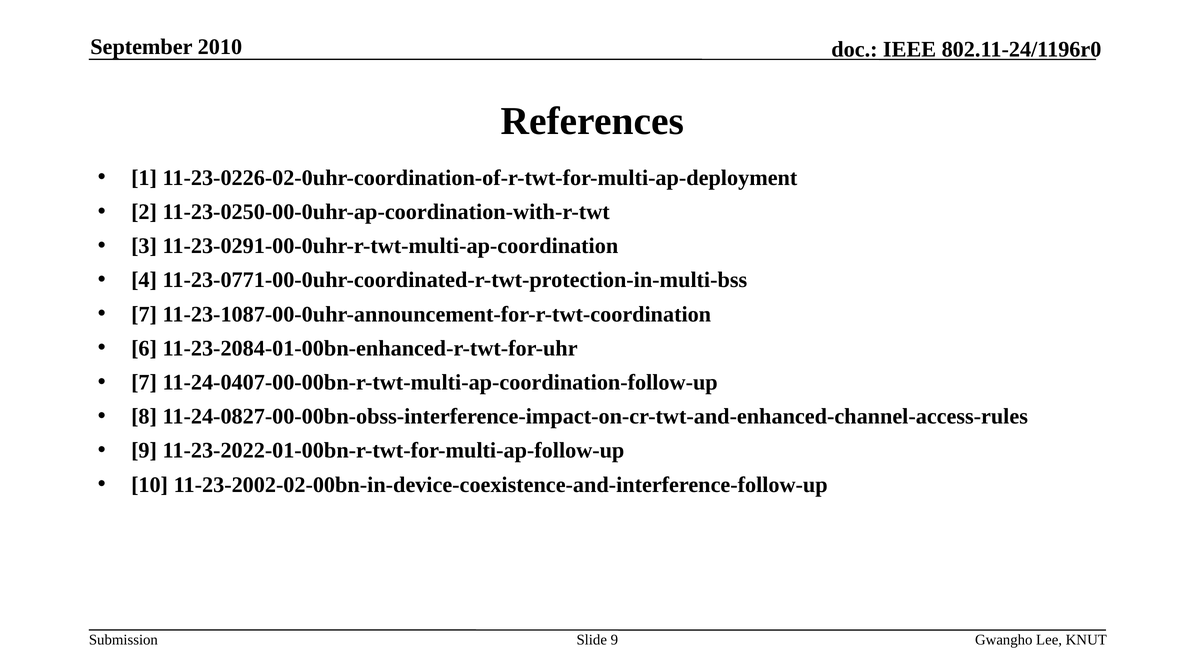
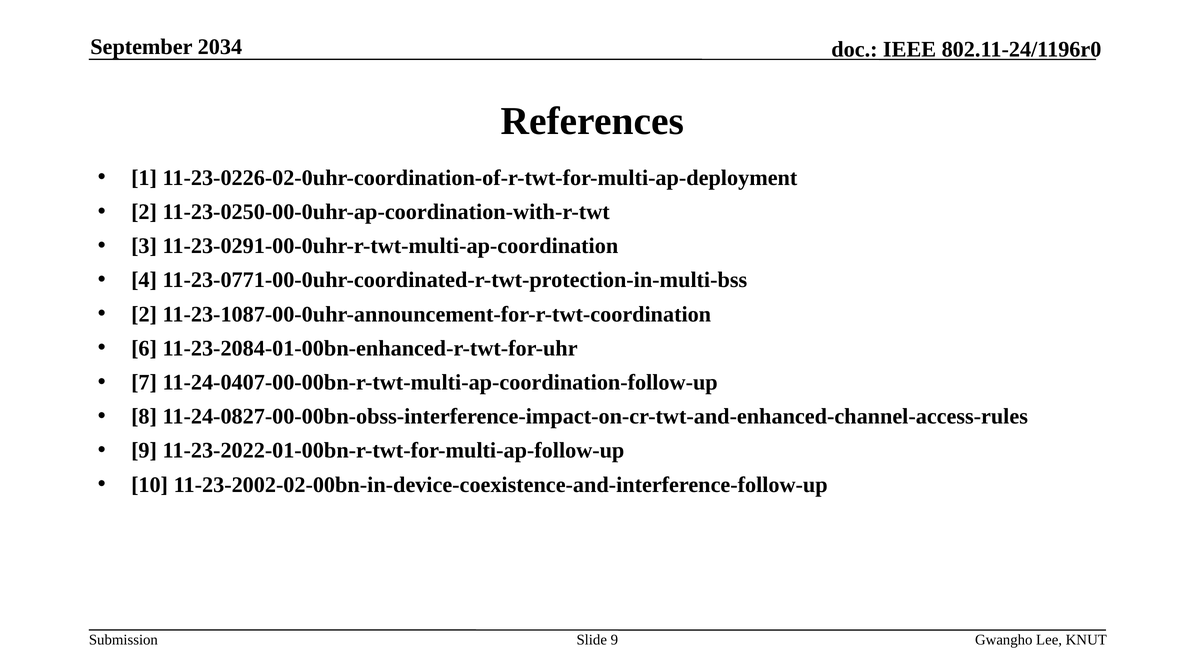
2010: 2010 -> 2034
7 at (144, 314): 7 -> 2
